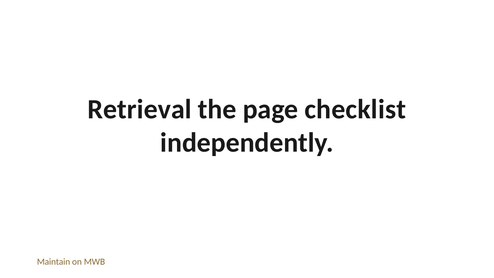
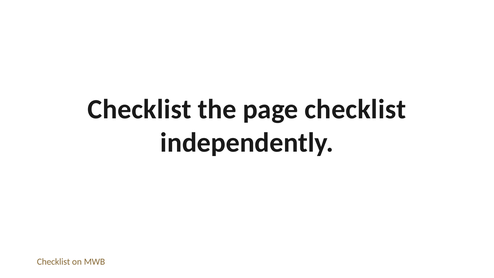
Retrieval at (140, 109): Retrieval -> Checklist
Maintain at (54, 262): Maintain -> Checklist
